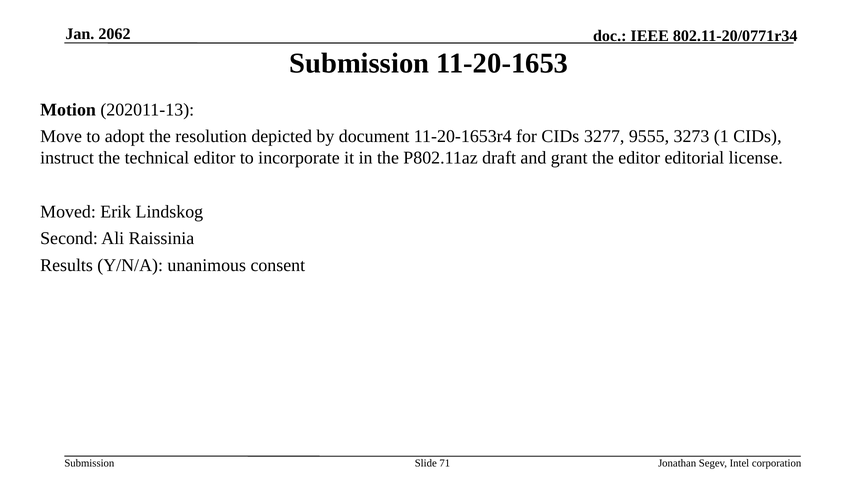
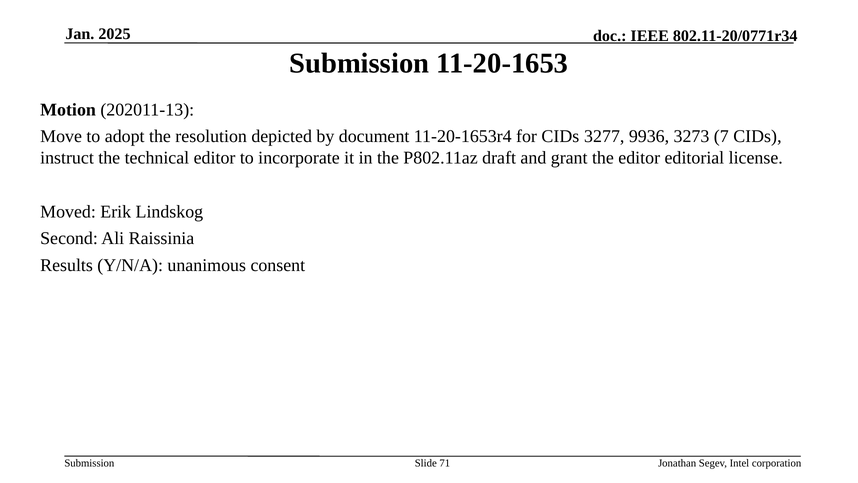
2062: 2062 -> 2025
9555: 9555 -> 9936
1: 1 -> 7
